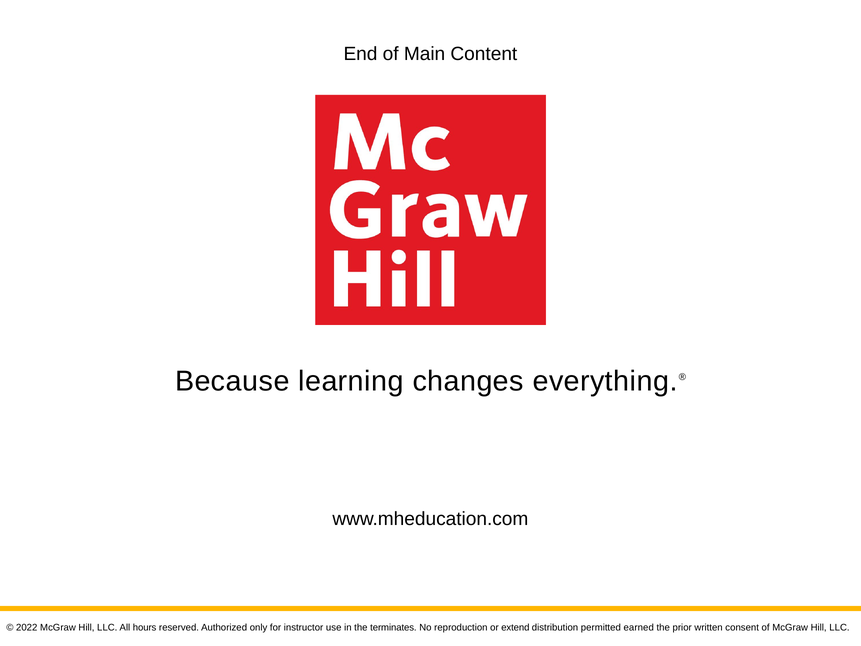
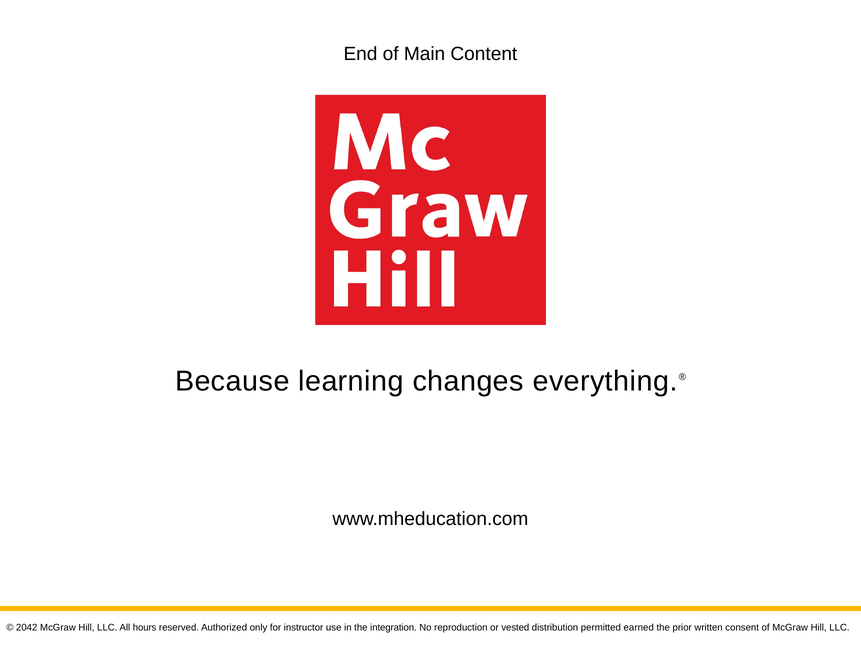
2022: 2022 -> 2042
terminates: terminates -> integration
extend: extend -> vested
